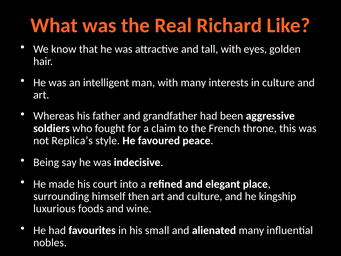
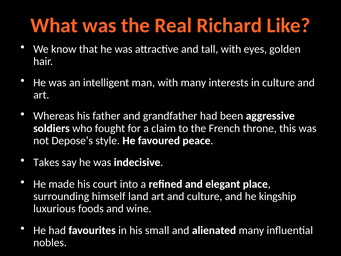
Replica’s: Replica’s -> Depose’s
Being: Being -> Takes
then: then -> land
